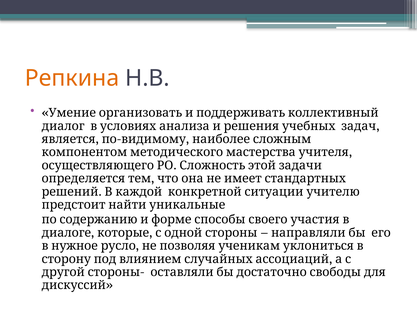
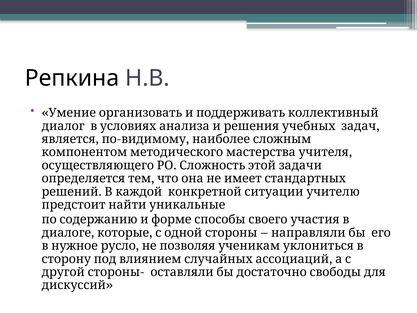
Репкина colour: orange -> black
